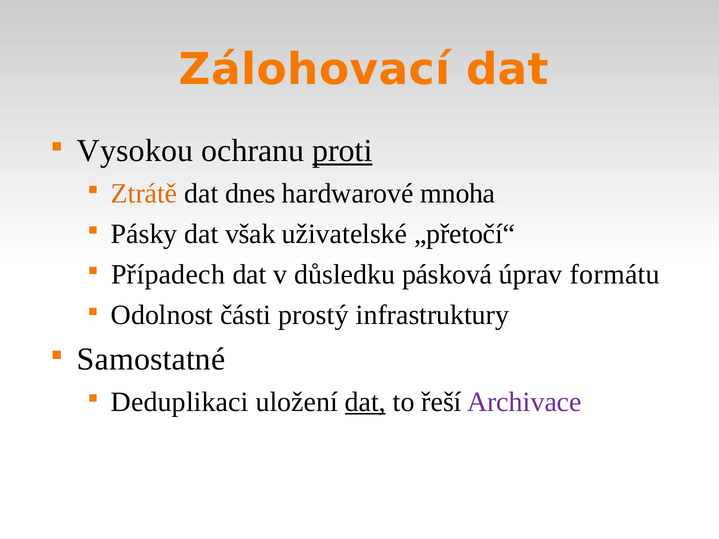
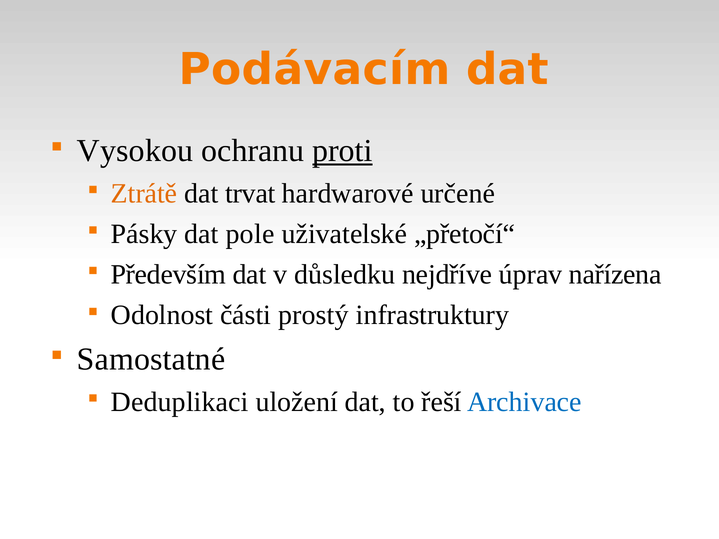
Zálohovací: Zálohovací -> Podávacím
dnes: dnes -> trvat
mnoha: mnoha -> určené
však: však -> pole
Případech: Případech -> Především
pásková: pásková -> nejdříve
formátu: formátu -> nařízena
dat at (365, 402) underline: present -> none
Archivace colour: purple -> blue
